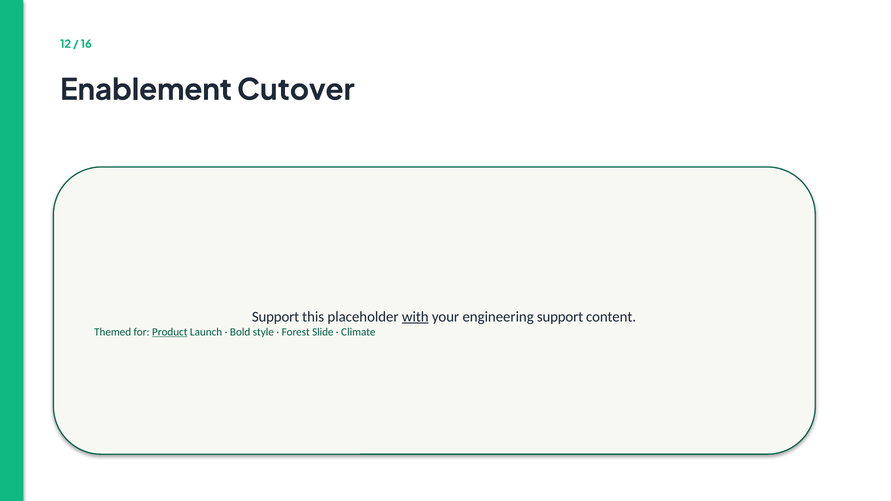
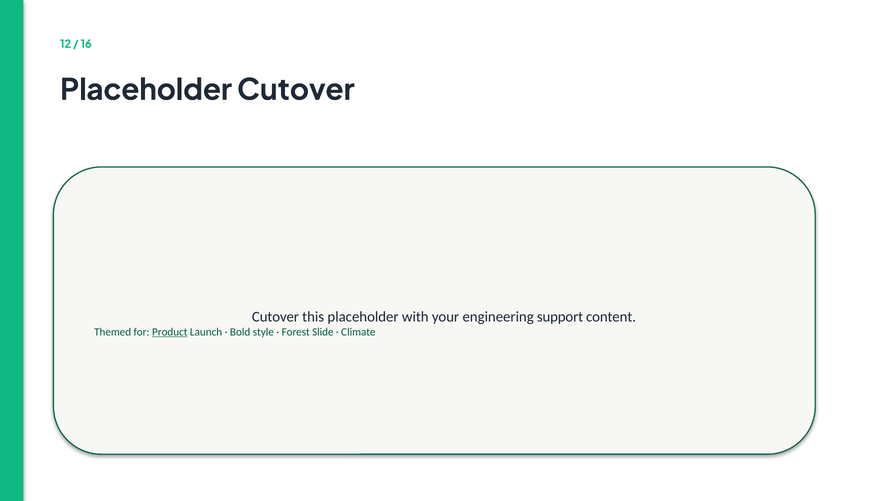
Enablement at (146, 90): Enablement -> Placeholder
Support at (276, 317): Support -> Cutover
with underline: present -> none
